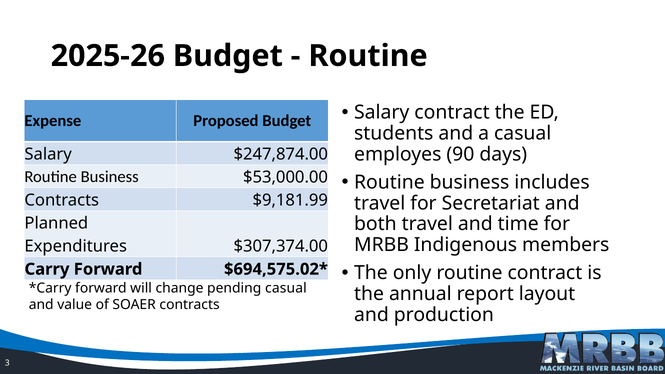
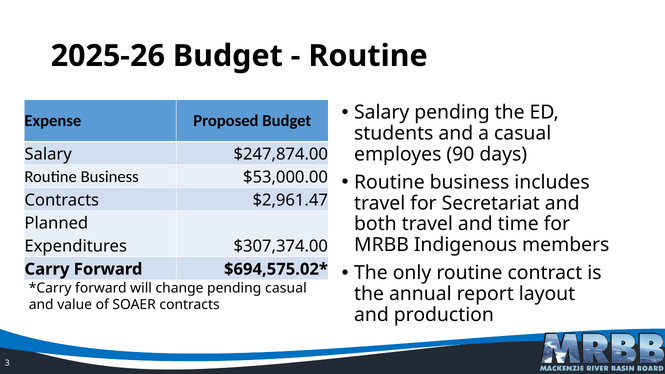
Salary contract: contract -> pending
$9,181.99: $9,181.99 -> $2,961.47
